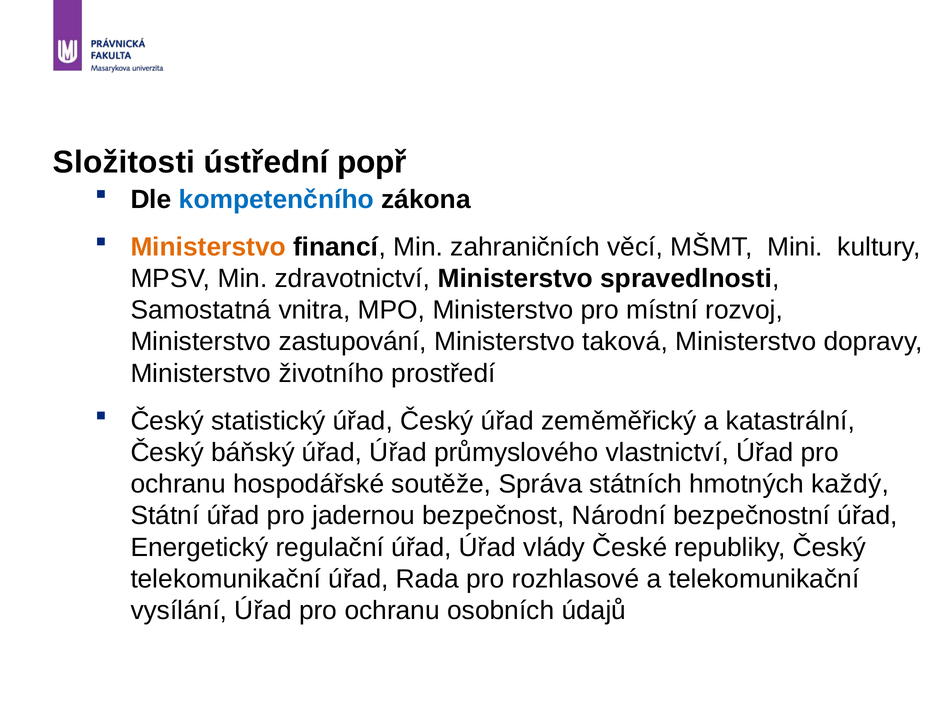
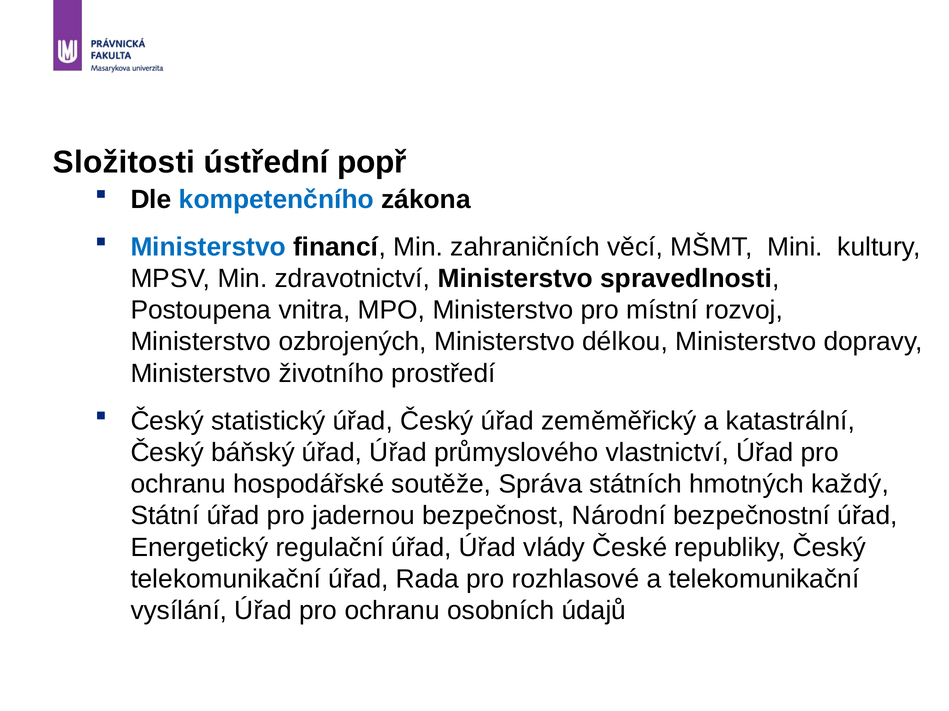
Ministerstvo at (208, 247) colour: orange -> blue
Samostatná: Samostatná -> Postoupena
zastupování: zastupování -> ozbrojených
taková: taková -> délkou
